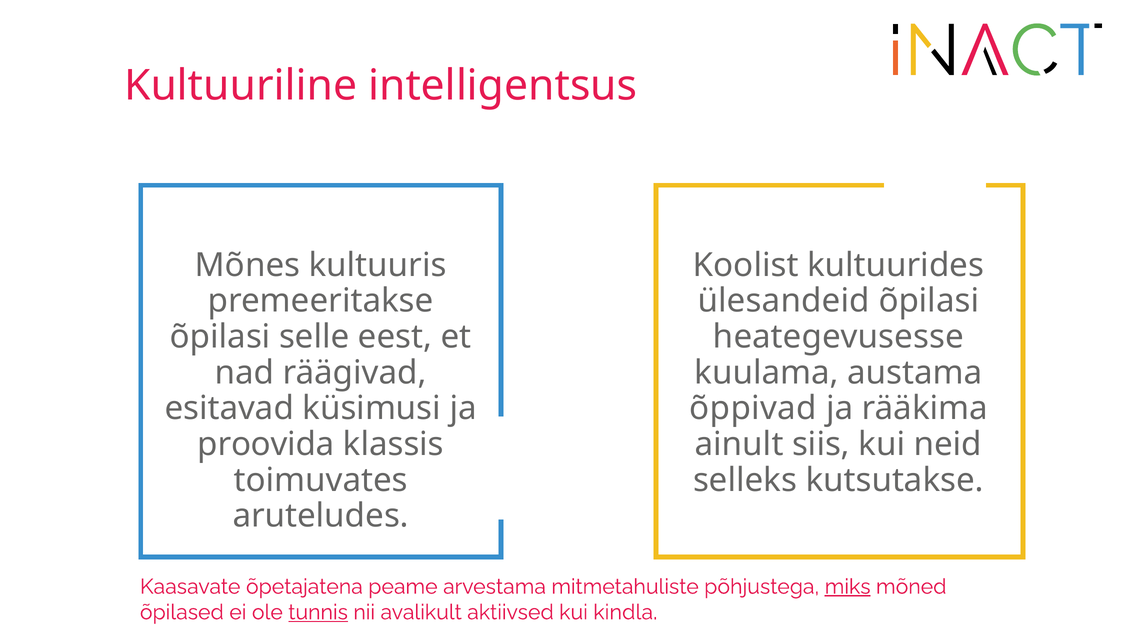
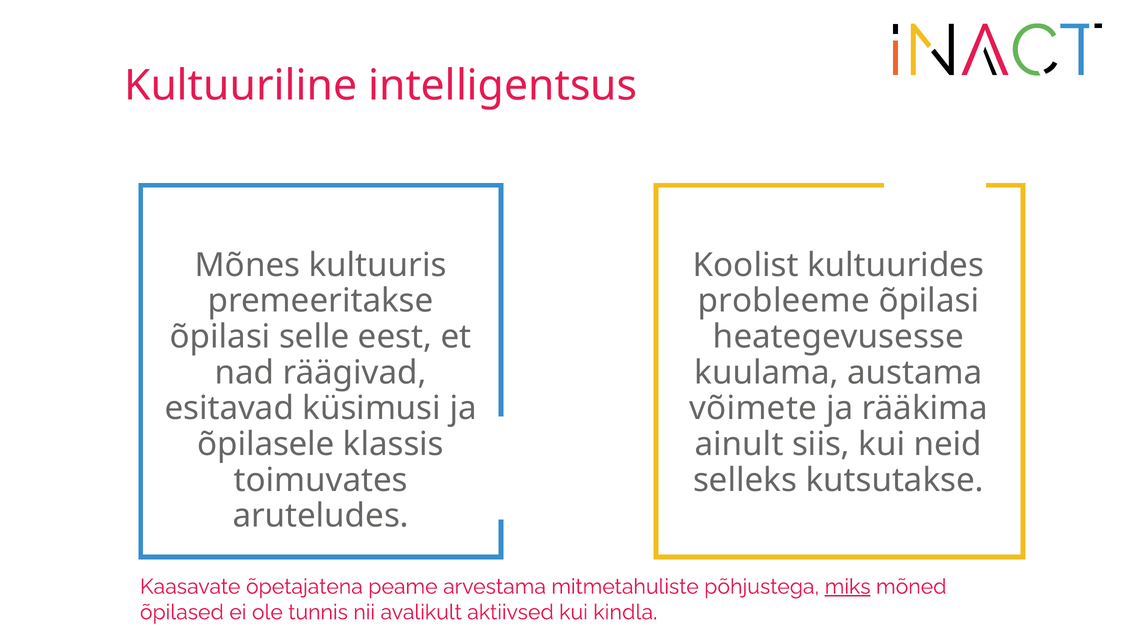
ülesandeid: ülesandeid -> probleeme
õppivad: õppivad -> võimete
proovida: proovida -> õpilasele
tunnis underline: present -> none
